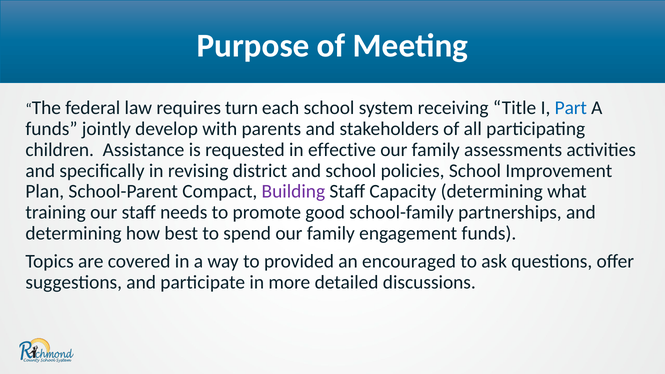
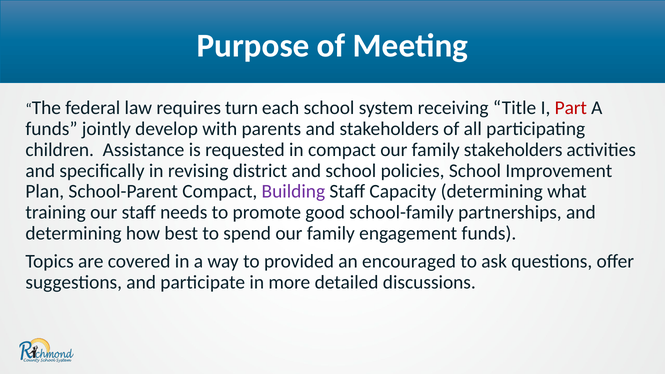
Part colour: blue -> red
in effective: effective -> compact
family assessments: assessments -> stakeholders
